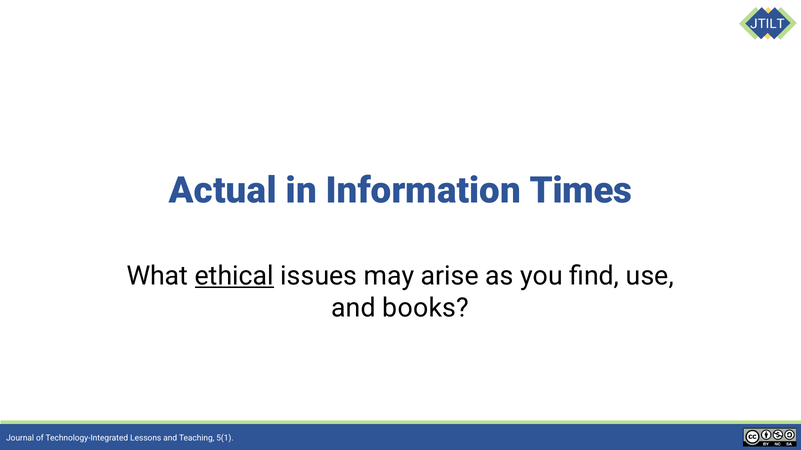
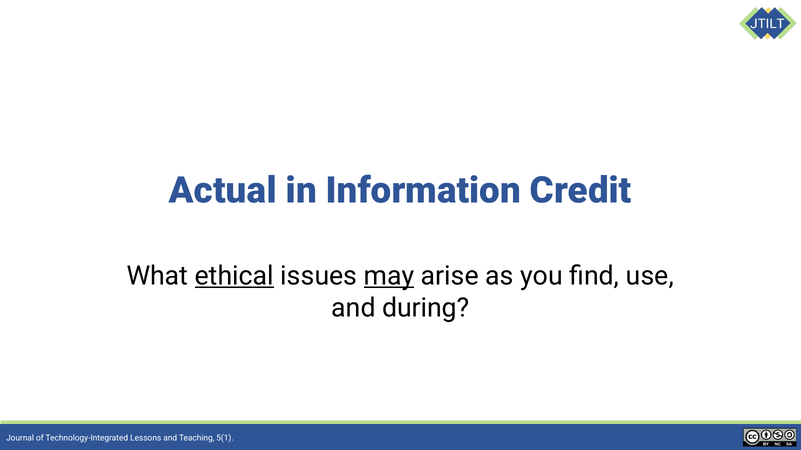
Times: Times -> Credit
may underline: none -> present
books: books -> during
